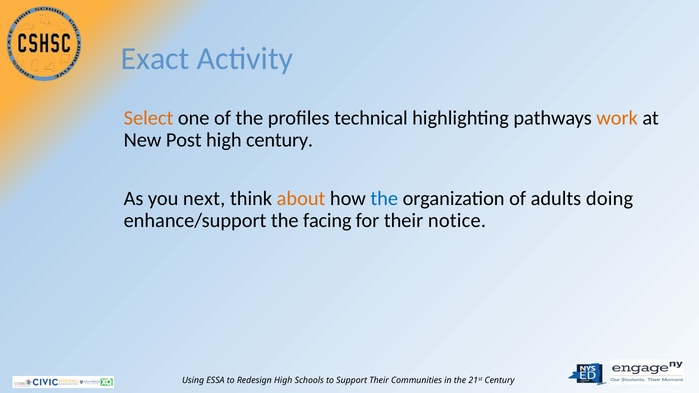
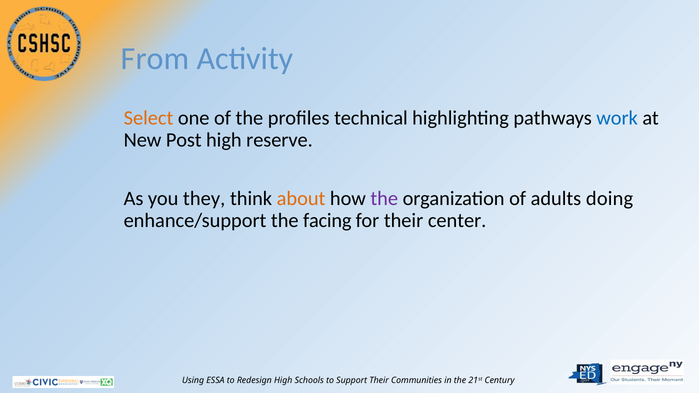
Exact: Exact -> From
work colour: orange -> blue
high century: century -> reserve
next: next -> they
the at (384, 199) colour: blue -> purple
notice: notice -> center
